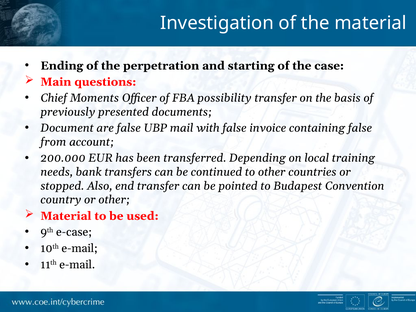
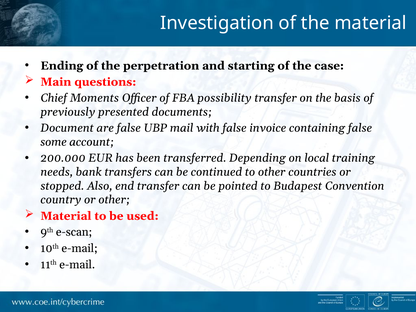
from: from -> some
e-case: e-case -> e-scan
